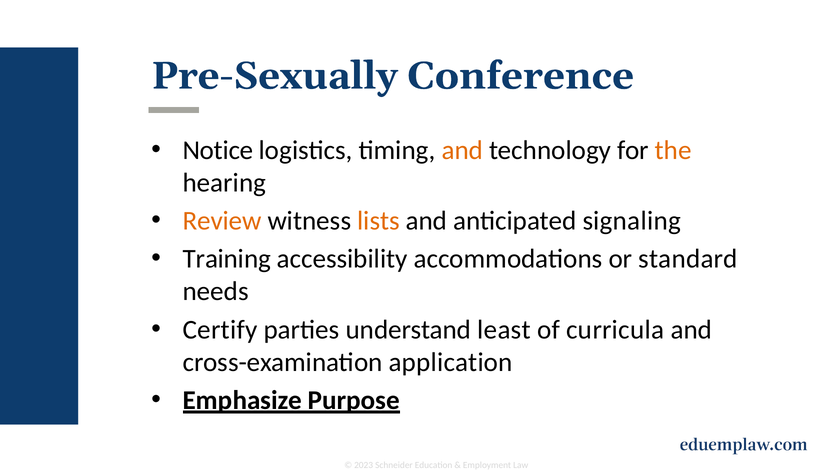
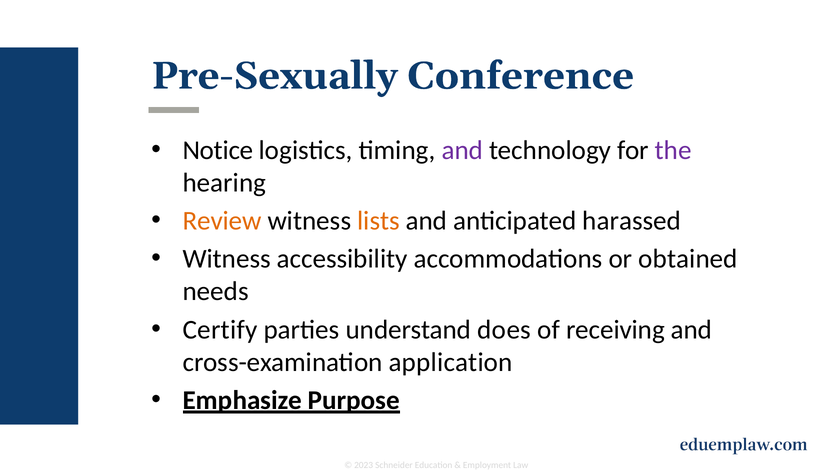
and at (462, 150) colour: orange -> purple
the colour: orange -> purple
signaling: signaling -> harassed
Training at (227, 259): Training -> Witness
standard: standard -> obtained
least: least -> does
curricula: curricula -> receiving
